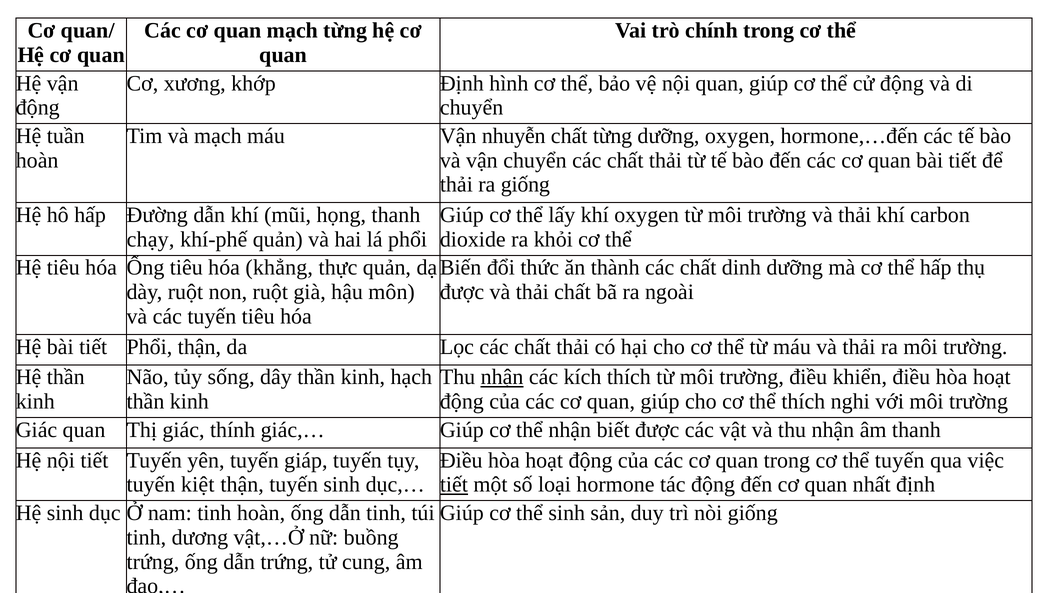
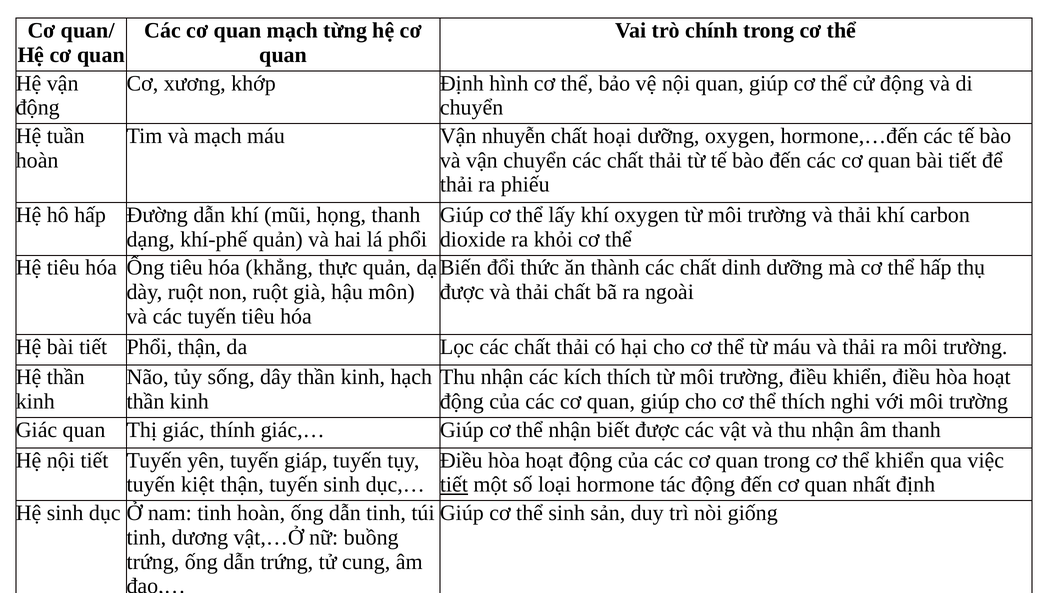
chất từng: từng -> hoại
ra giống: giống -> phiếu
chạy: chạy -> dạng
nhận at (502, 377) underline: present -> none
thể tuyến: tuyến -> khiển
